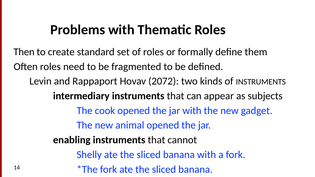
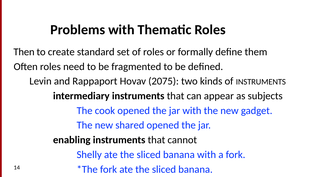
2072: 2072 -> 2075
animal: animal -> shared
